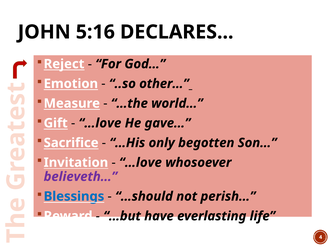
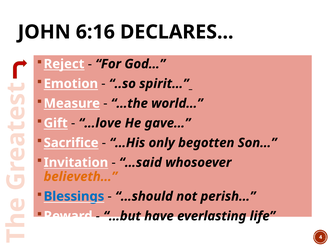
5:16: 5:16 -> 6:16
other…: other… -> spirit…
…love at (141, 163): …love -> …said
believeth… colour: purple -> orange
